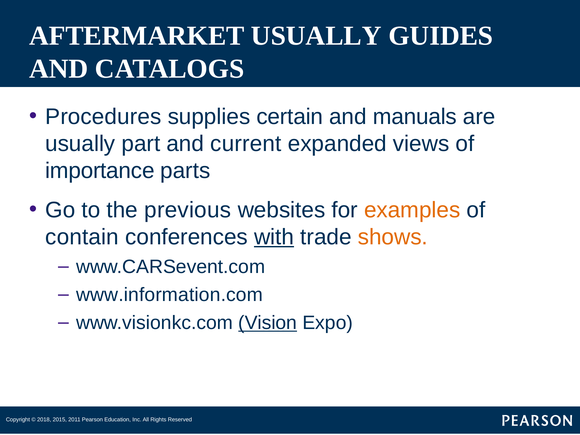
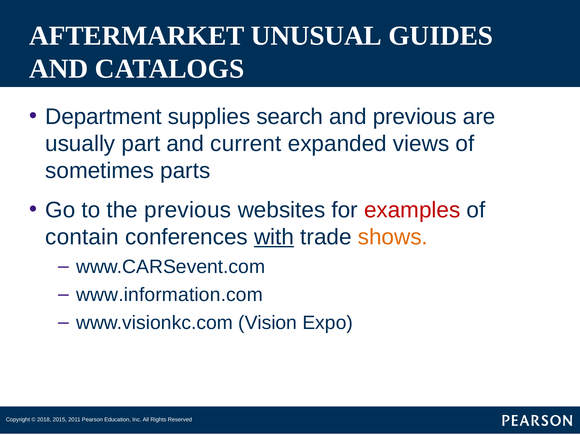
AFTERMARKET USUALLY: USUALLY -> UNUSUAL
Procedures: Procedures -> Department
certain: certain -> search
and manuals: manuals -> previous
importance: importance -> sometimes
examples colour: orange -> red
Vision underline: present -> none
